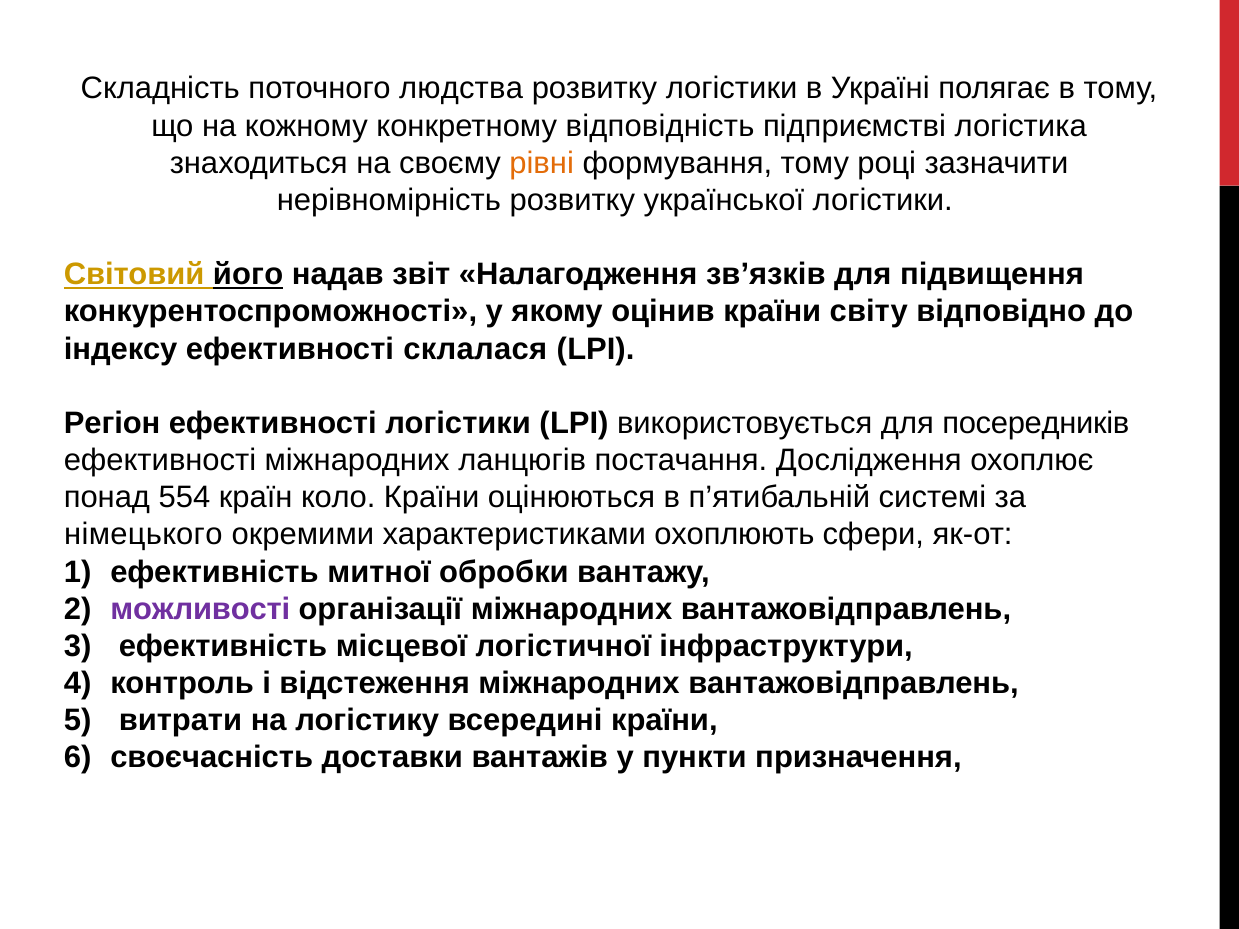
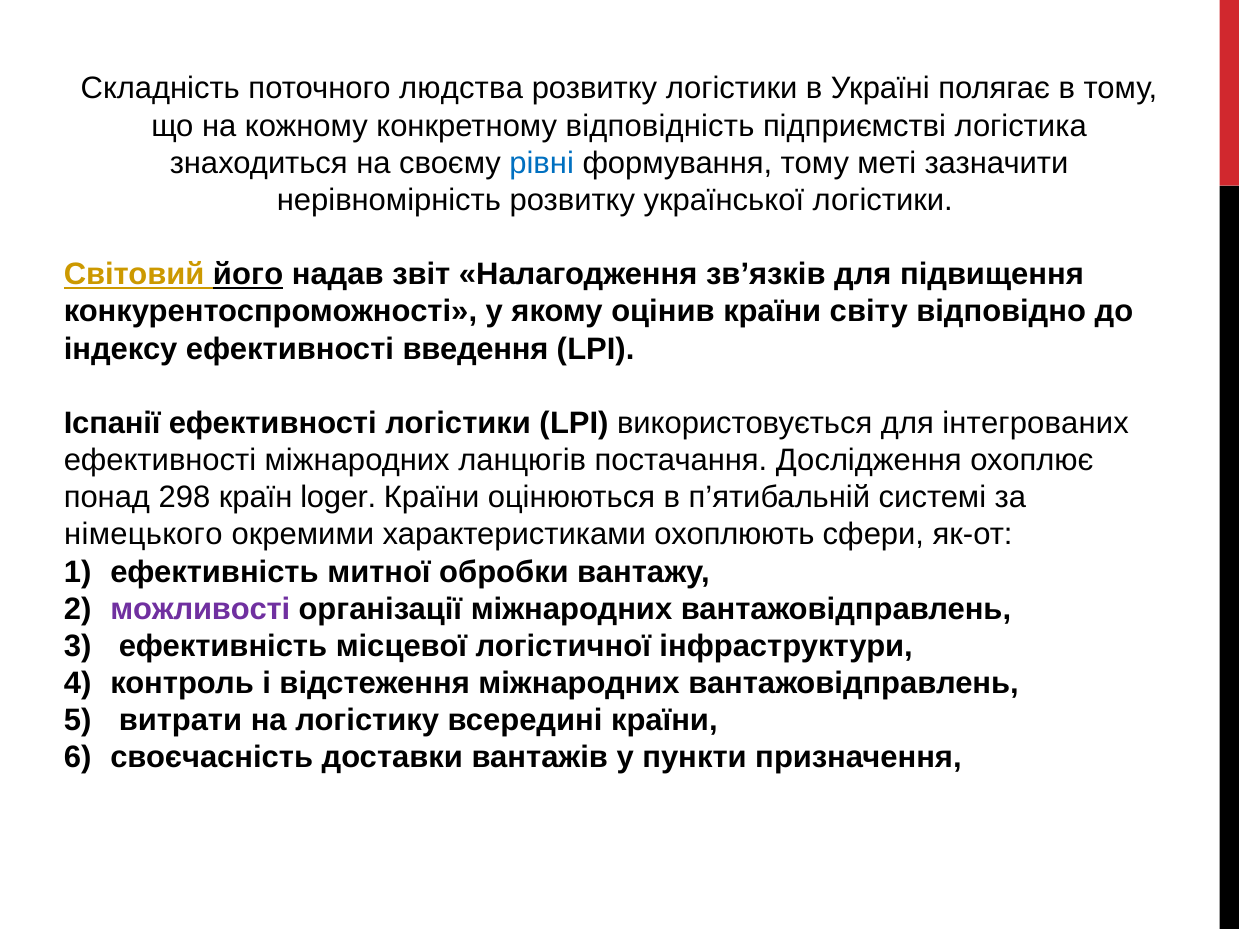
рівні colour: orange -> blue
році: році -> меті
склалася: склалася -> введення
Регіон: Регіон -> Іспанії
посередників: посередників -> інтегрованих
554: 554 -> 298
коло: коло -> loger
